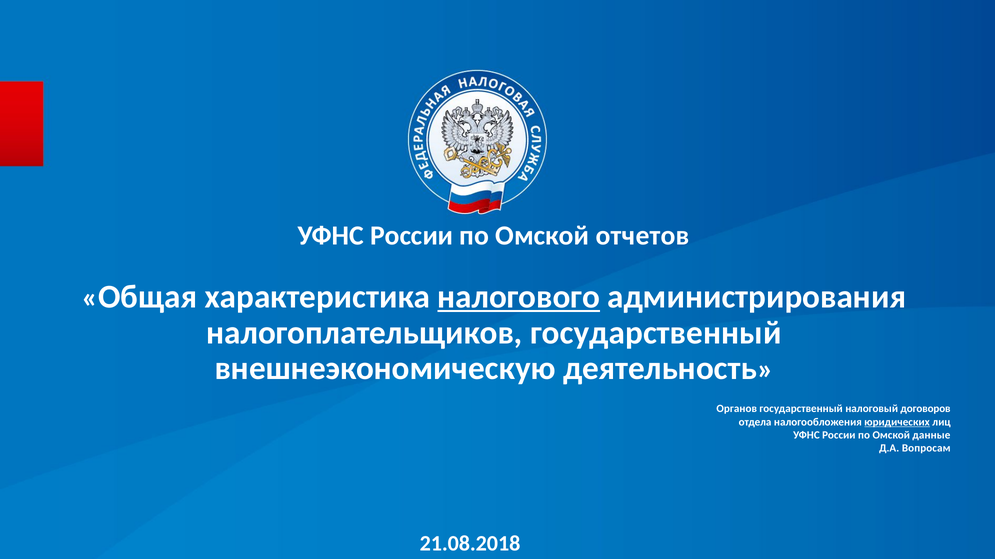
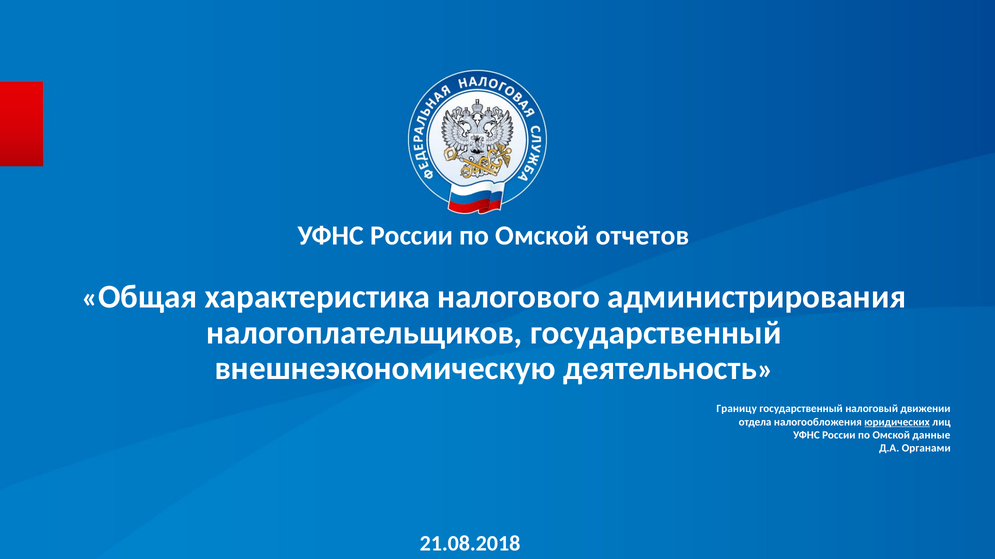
налогового underline: present -> none
Органов: Органов -> Границу
договоров: договоров -> движении
Вопросам: Вопросам -> Органами
